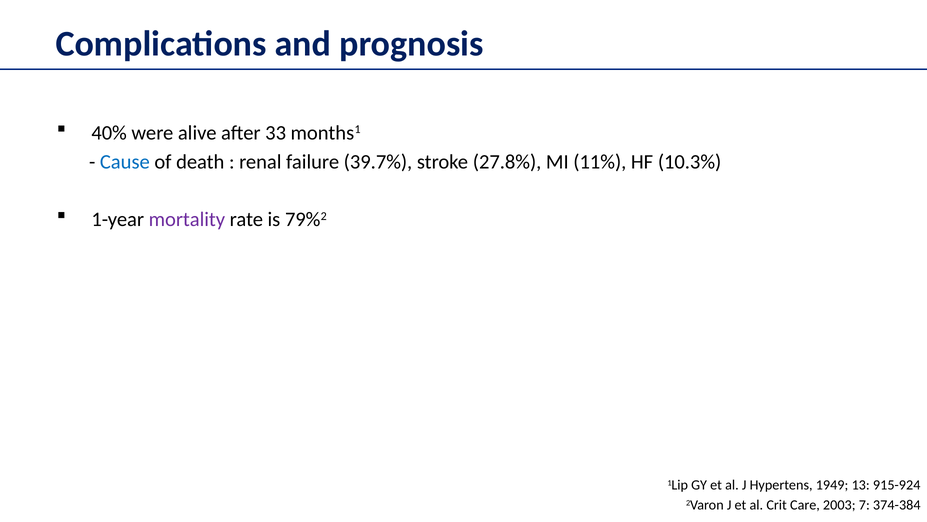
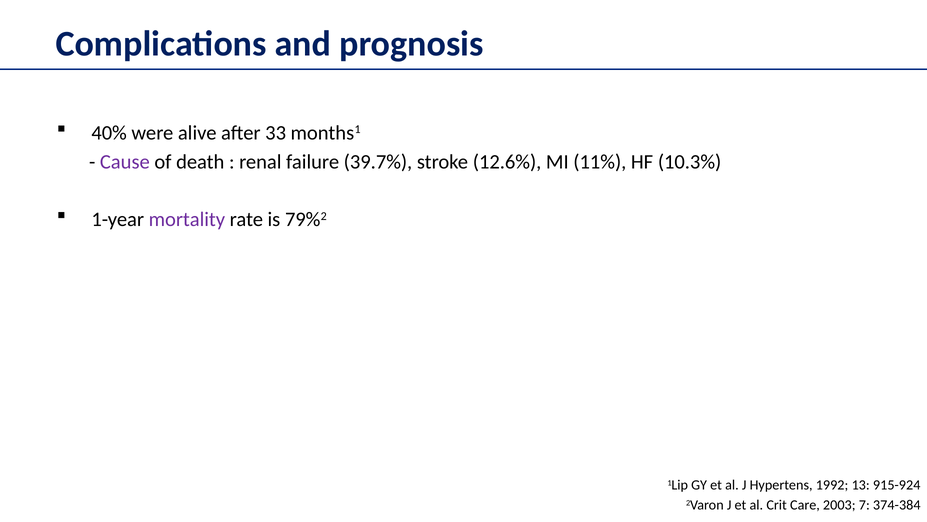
Cause colour: blue -> purple
27.8%: 27.8% -> 12.6%
1949: 1949 -> 1992
